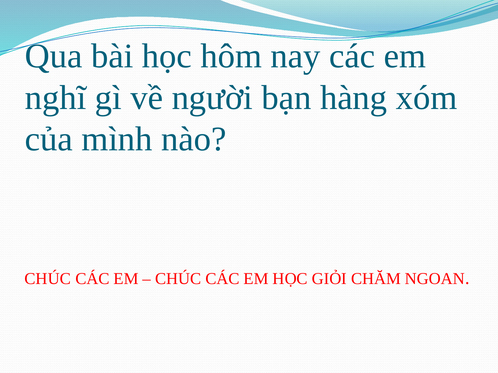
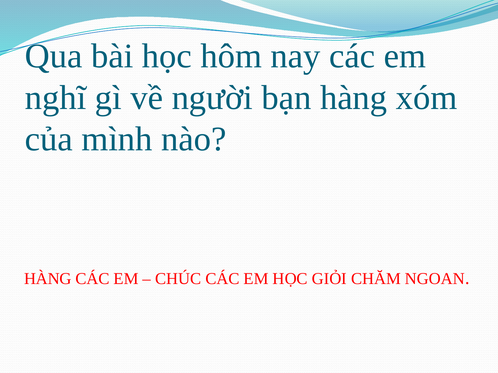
CHÚC at (48, 279): CHÚC -> HÀNG
